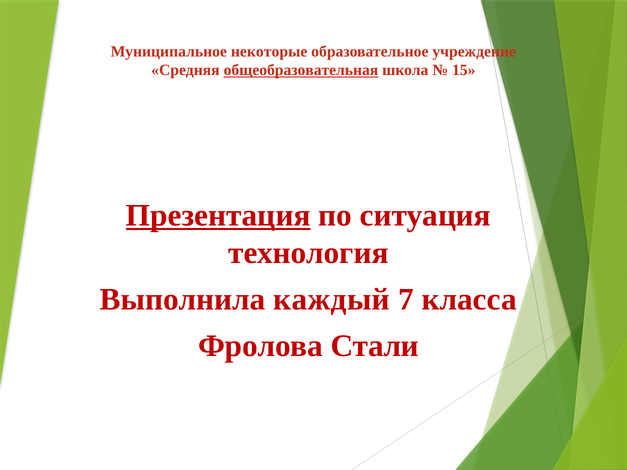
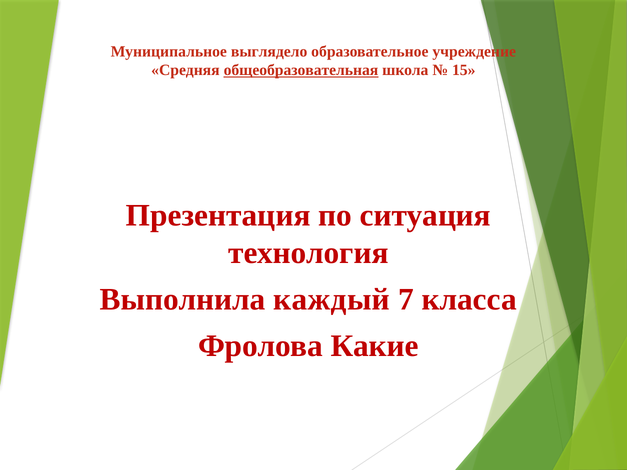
некоторые: некоторые -> выглядело
Презентация underline: present -> none
Стали: Стали -> Какие
